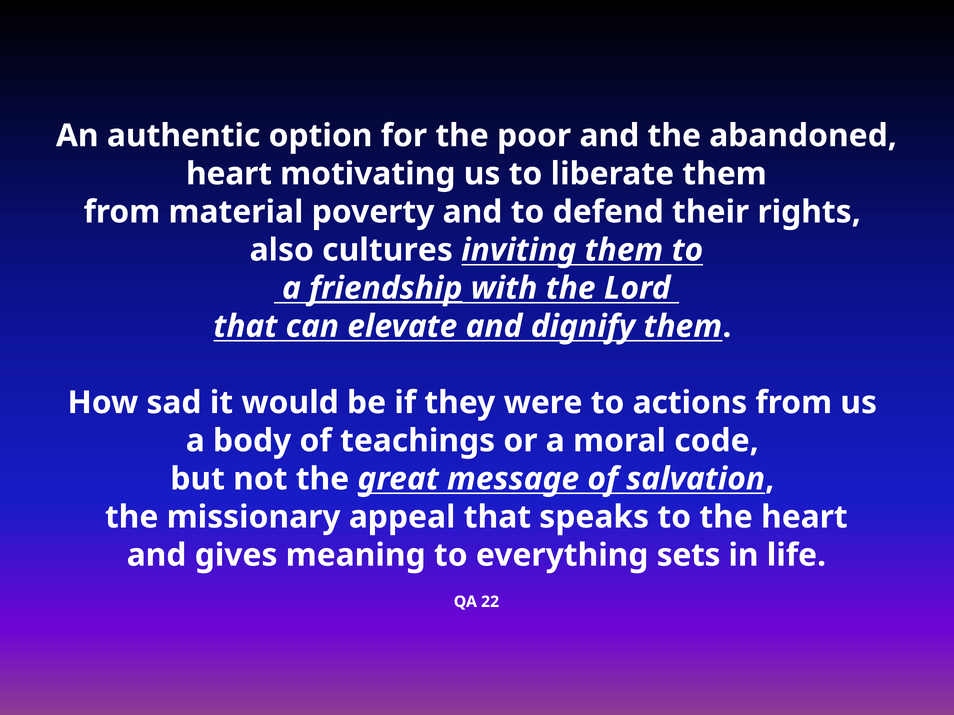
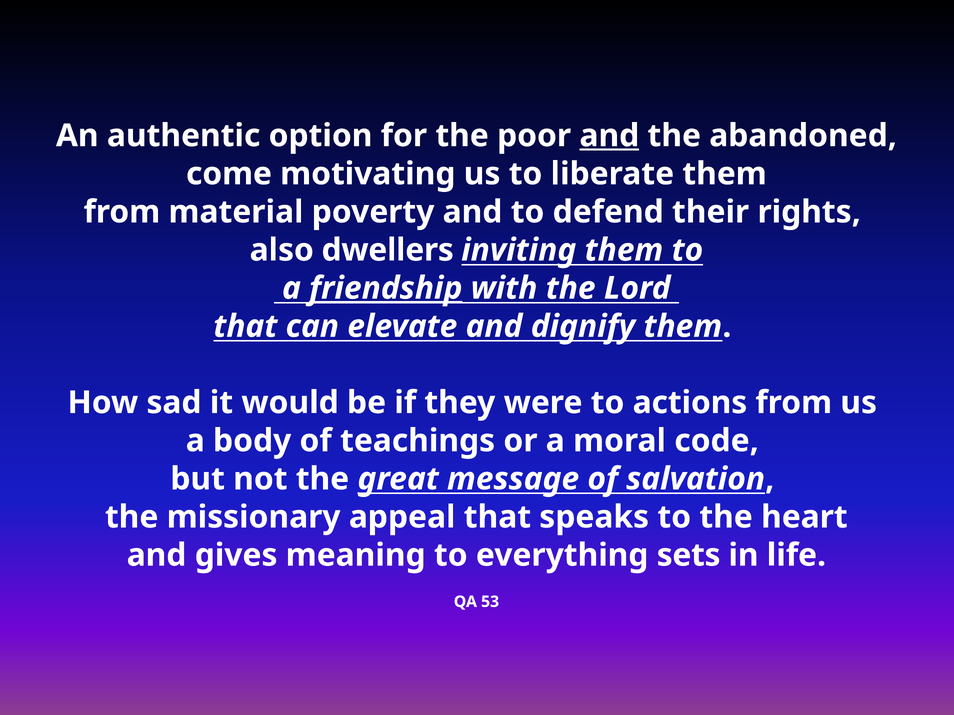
and at (609, 136) underline: none -> present
heart at (229, 174): heart -> come
cultures: cultures -> dwellers
22: 22 -> 53
